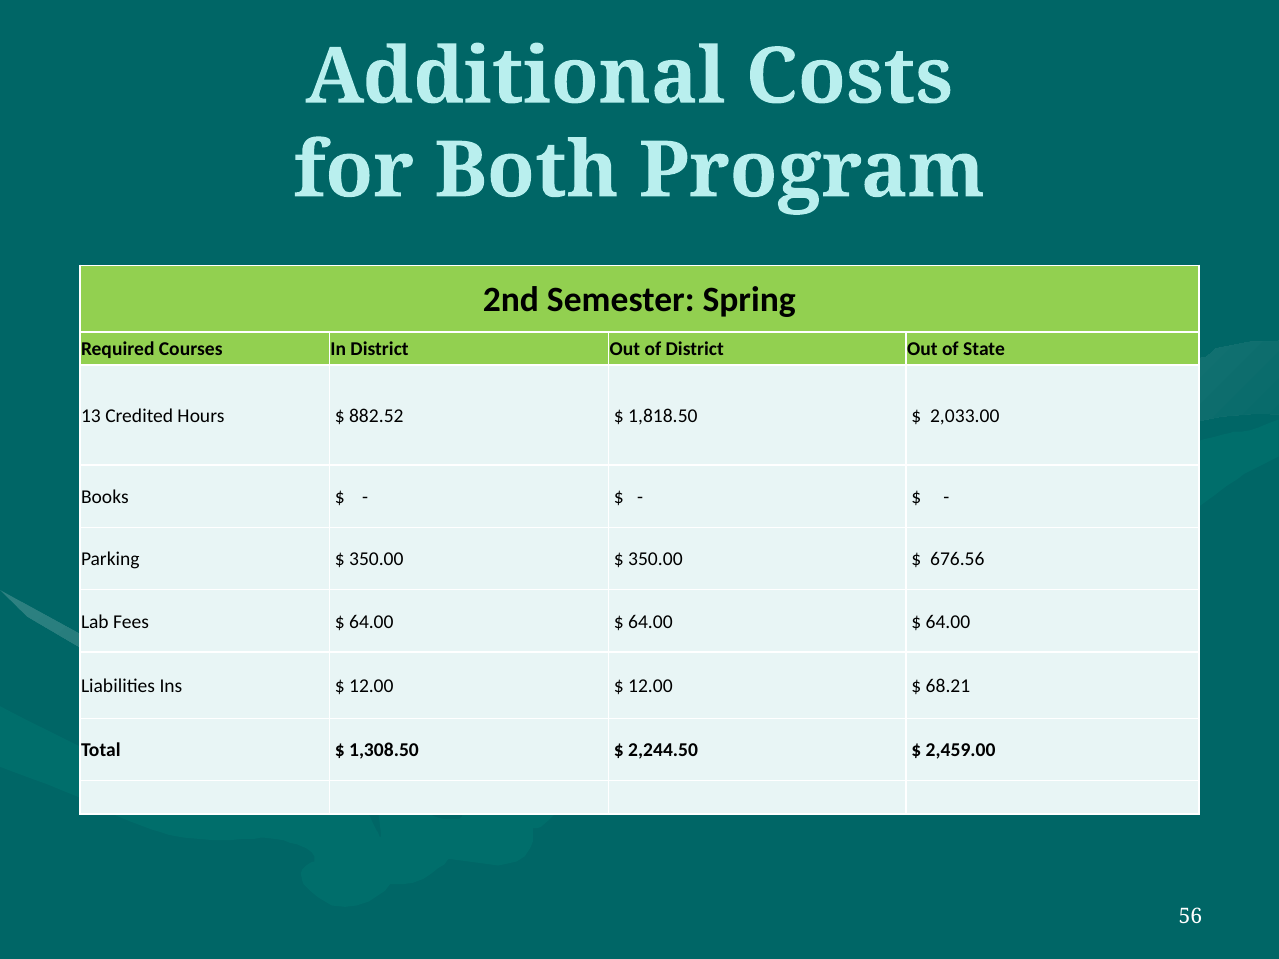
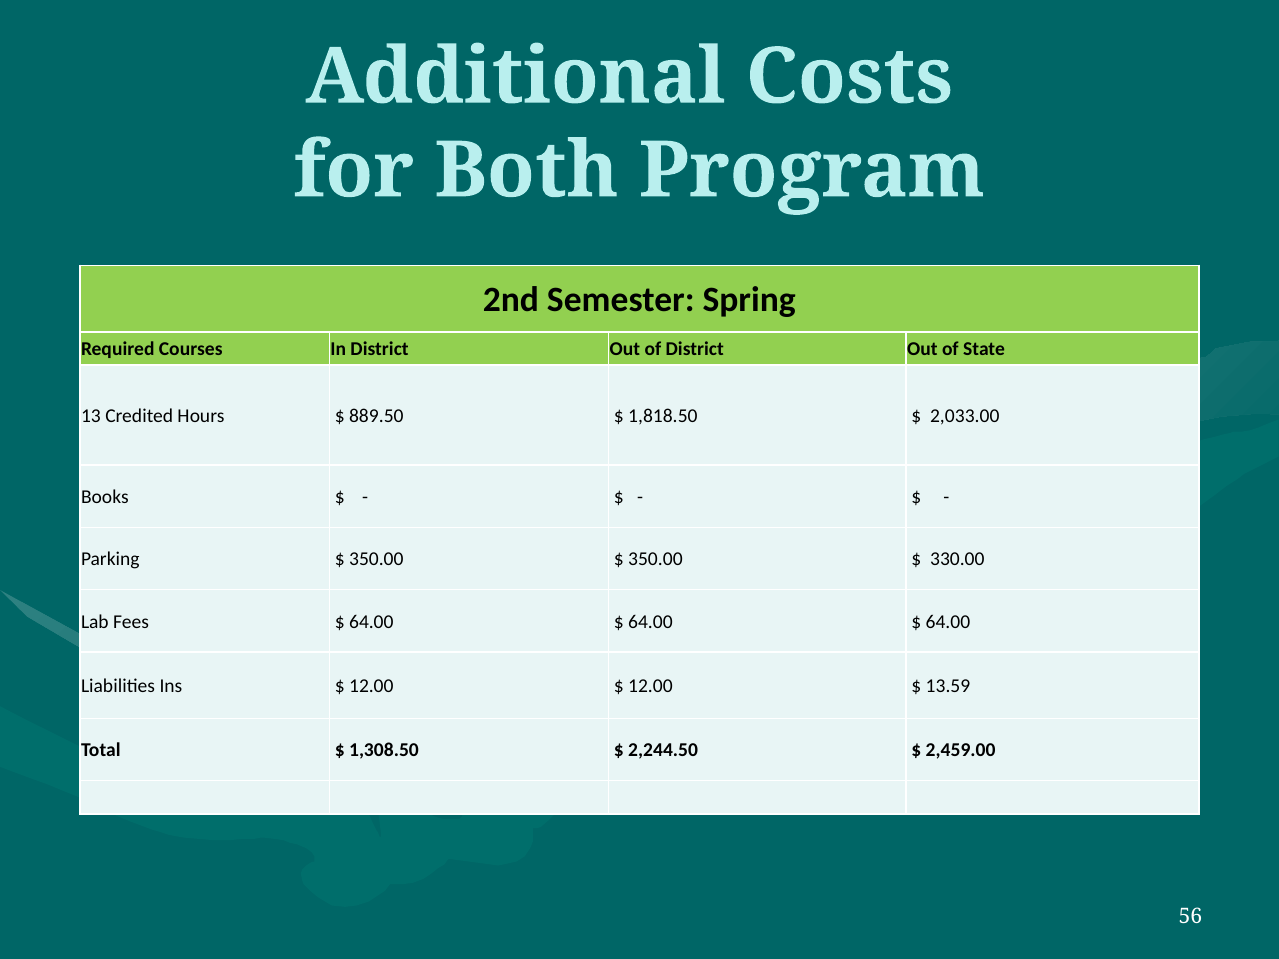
882.52: 882.52 -> 889.50
676.56: 676.56 -> 330.00
68.21: 68.21 -> 13.59
